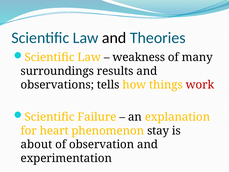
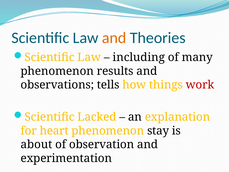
and at (114, 38) colour: black -> orange
weakness: weakness -> including
surroundings at (57, 71): surroundings -> phenomenon
Failure: Failure -> Lacked
